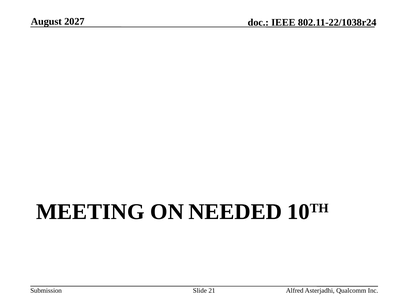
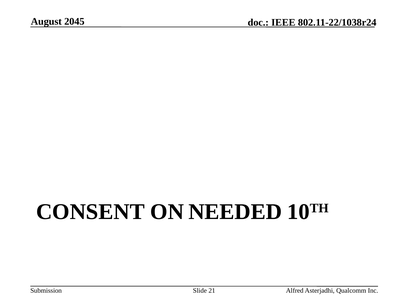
2027: 2027 -> 2045
MEETING: MEETING -> CONSENT
